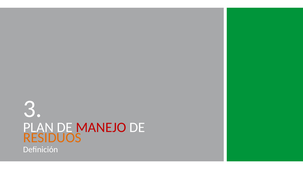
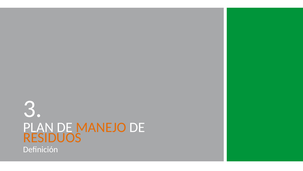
MANEJO colour: red -> orange
